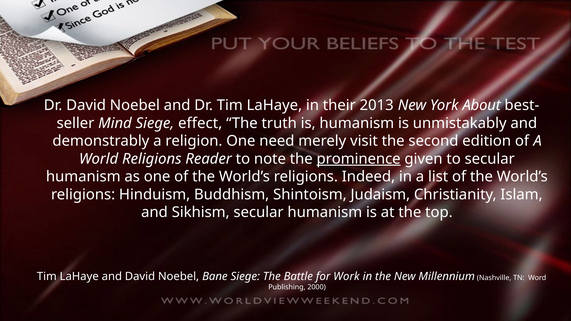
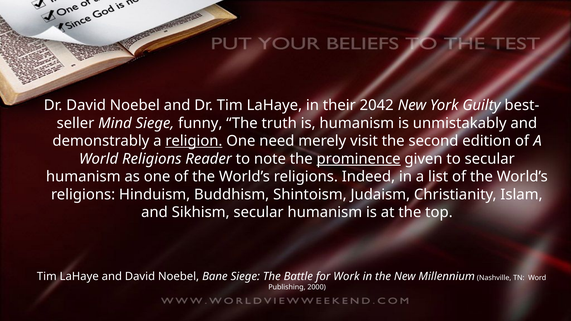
2013: 2013 -> 2042
About: About -> Guilty
effect: effect -> funny
religion underline: none -> present
